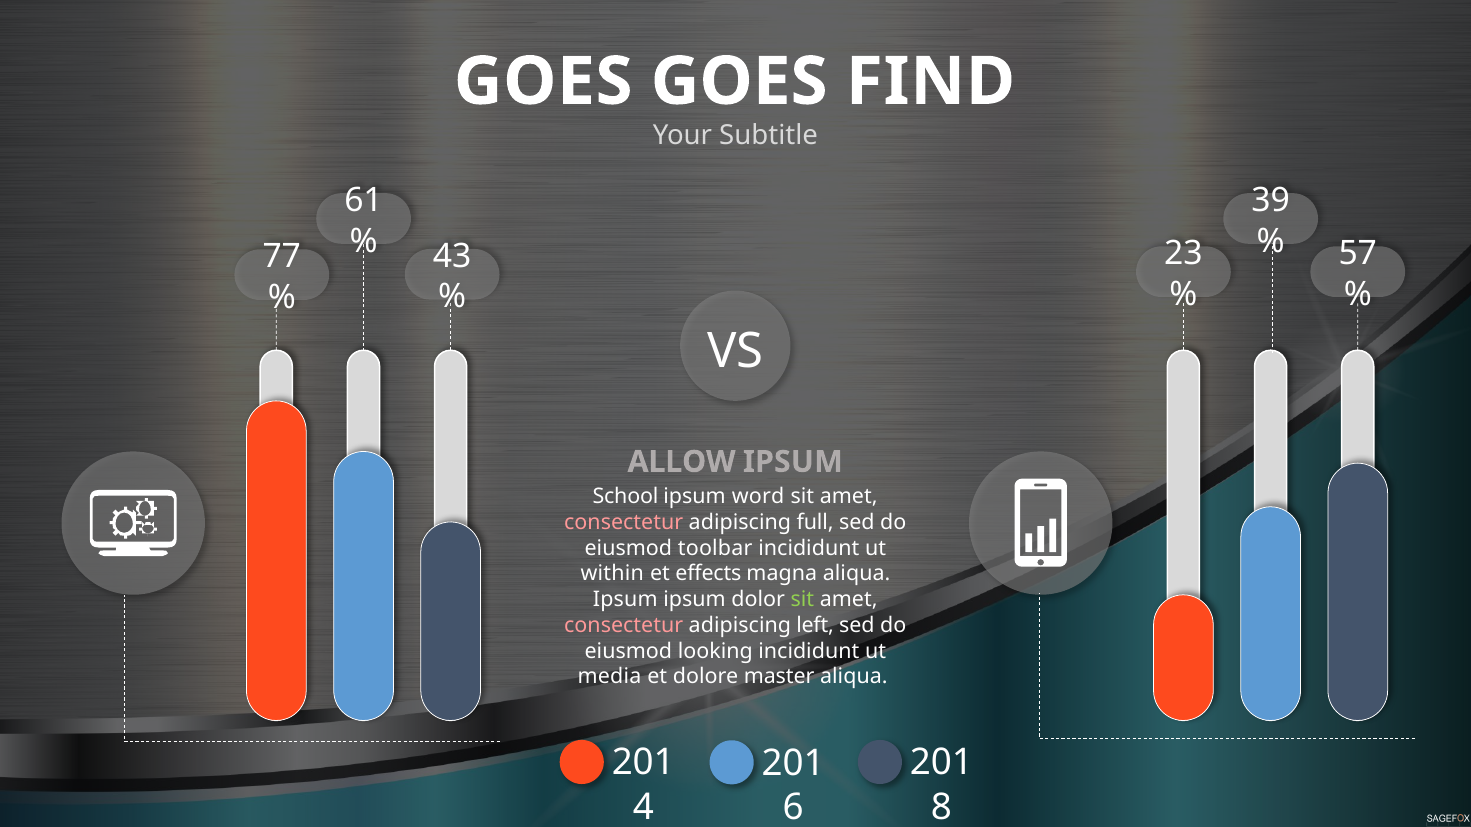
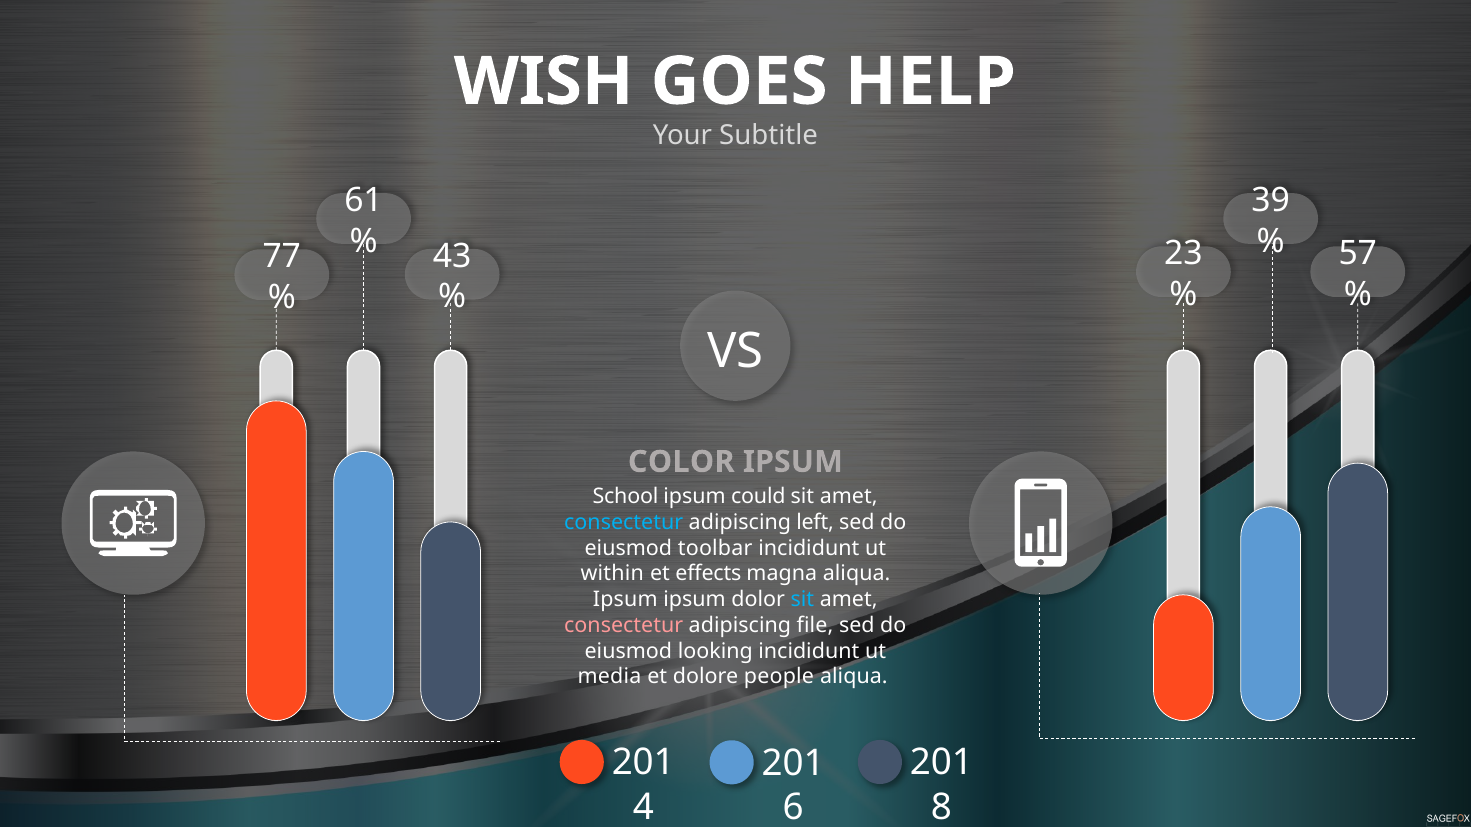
GOES at (543, 82): GOES -> WISH
FIND: FIND -> HELP
ALLOW: ALLOW -> COLOR
word: word -> could
consectetur at (624, 523) colour: pink -> light blue
full: full -> left
sit at (802, 600) colour: light green -> light blue
left: left -> file
master: master -> people
